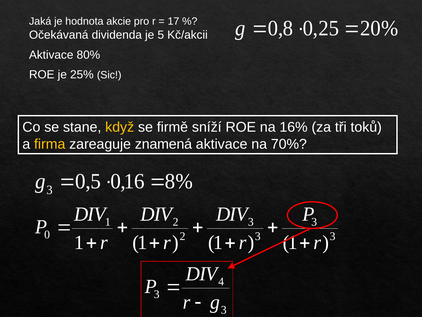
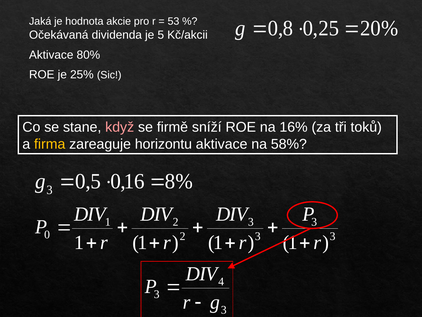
17: 17 -> 53
když colour: yellow -> pink
znamená: znamená -> horizontu
70%: 70% -> 58%
